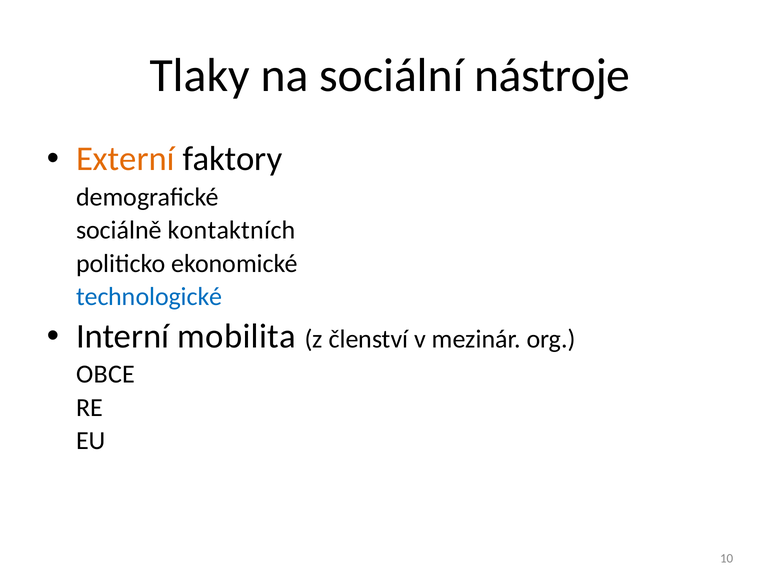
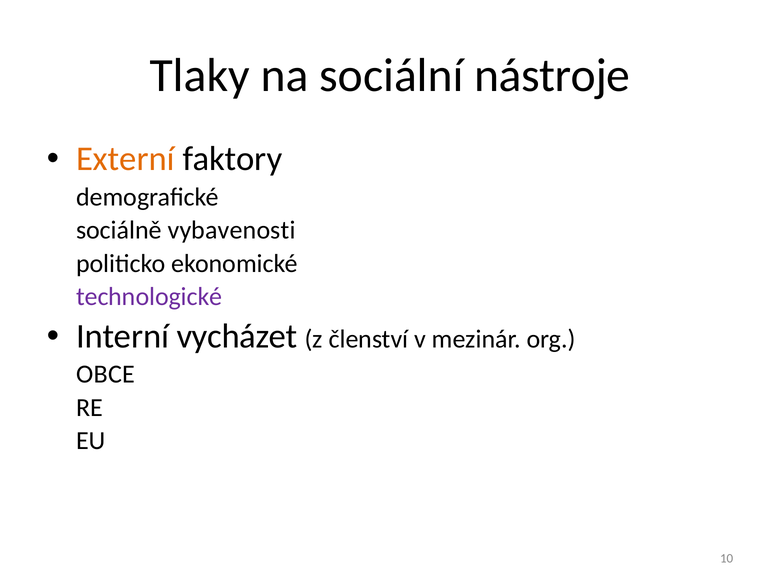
kontaktních: kontaktních -> vybavenosti
technologické colour: blue -> purple
mobilita: mobilita -> vycházet
